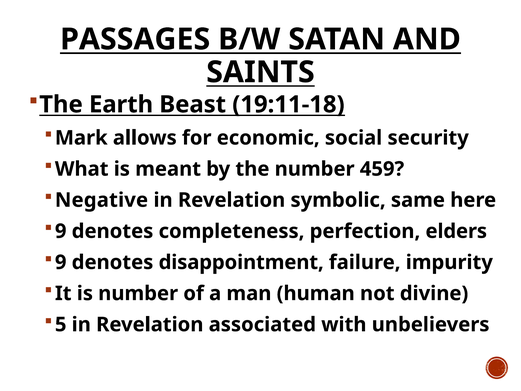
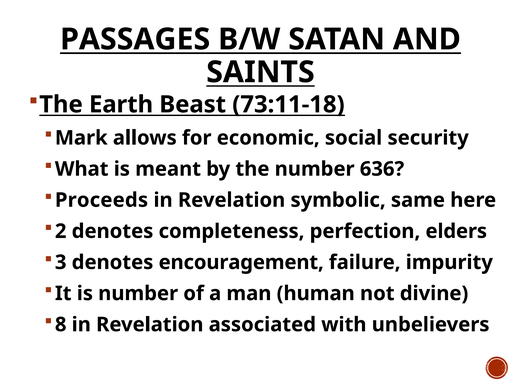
19:11-18: 19:11-18 -> 73:11-18
459: 459 -> 636
Negative: Negative -> Proceeds
9 at (61, 231): 9 -> 2
9 at (61, 262): 9 -> 3
disappointment: disappointment -> encouragement
5: 5 -> 8
